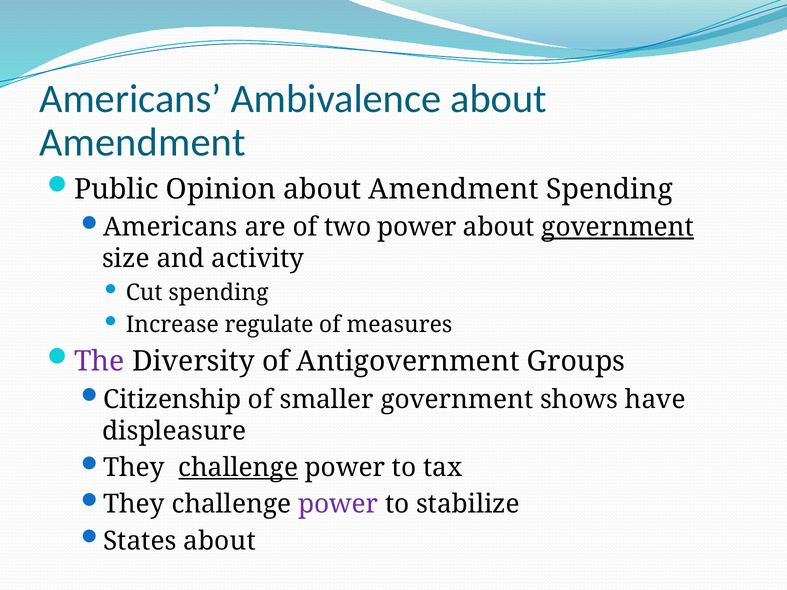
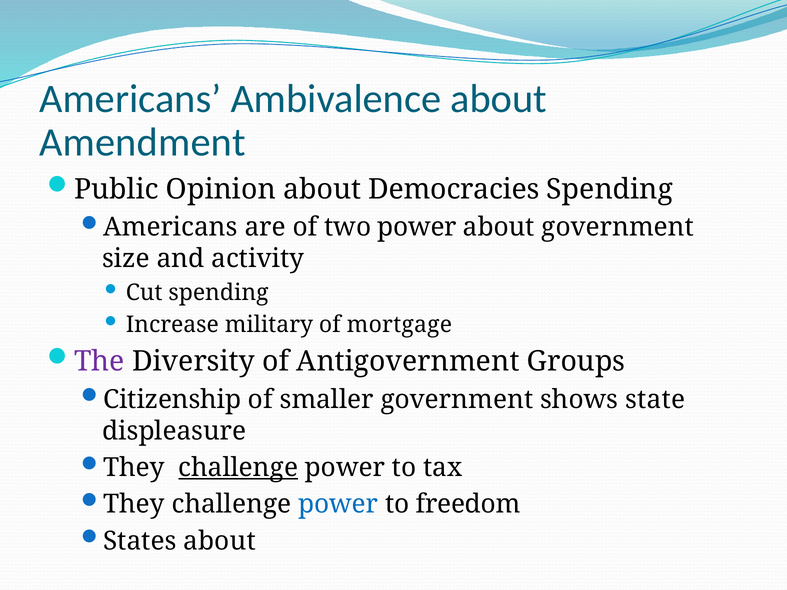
Opinion about Amendment: Amendment -> Democracies
government at (618, 227) underline: present -> none
regulate: regulate -> military
measures: measures -> mortgage
have: have -> state
power at (338, 504) colour: purple -> blue
stabilize: stabilize -> freedom
